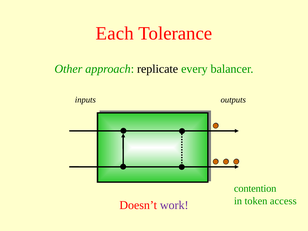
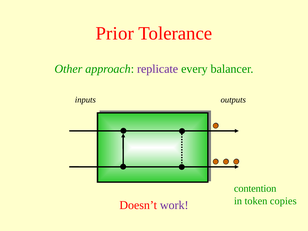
Each: Each -> Prior
replicate colour: black -> purple
access: access -> copies
